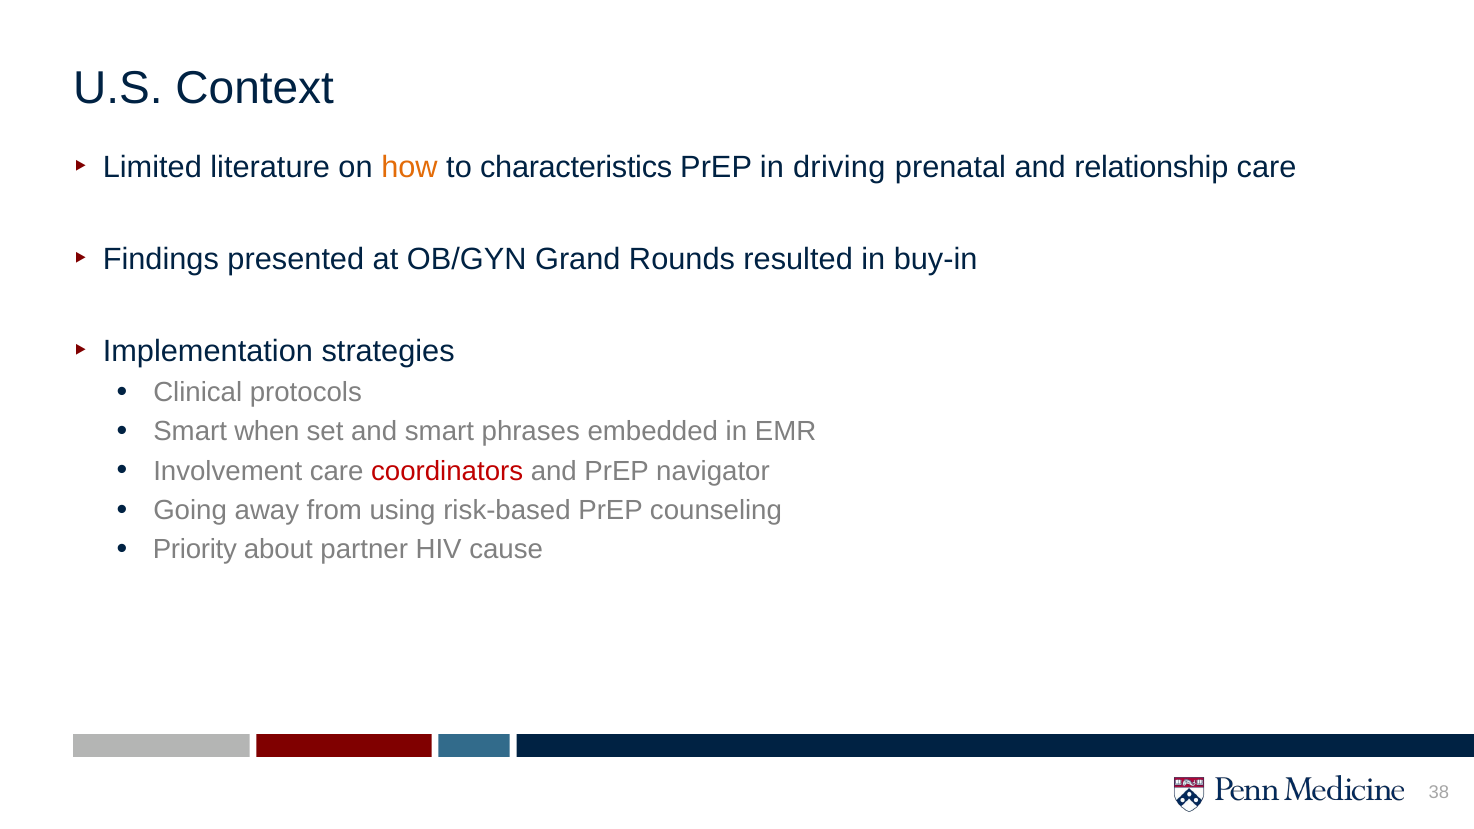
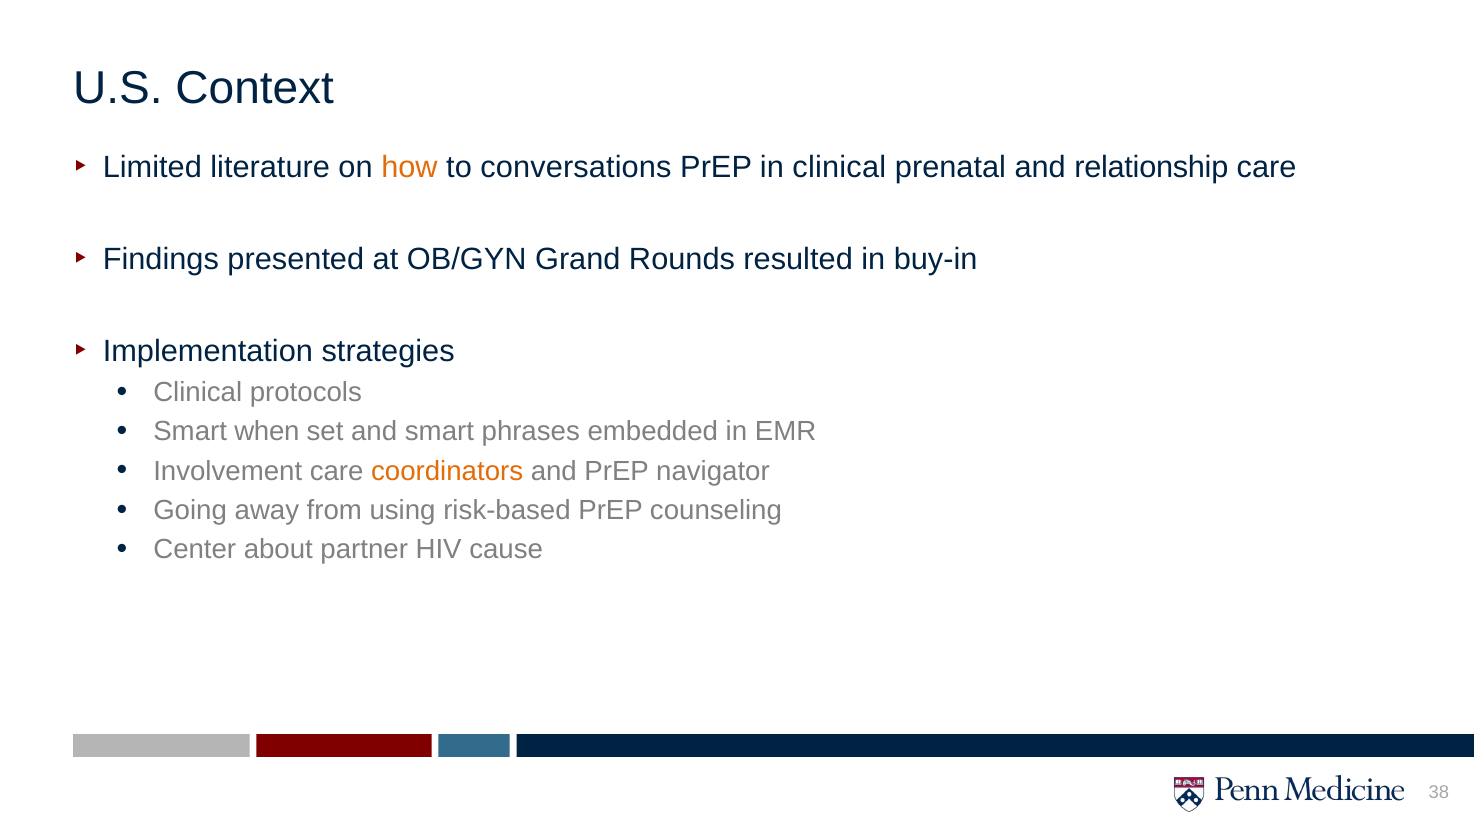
characteristics: characteristics -> conversations
in driving: driving -> clinical
coordinators colour: red -> orange
Priority: Priority -> Center
